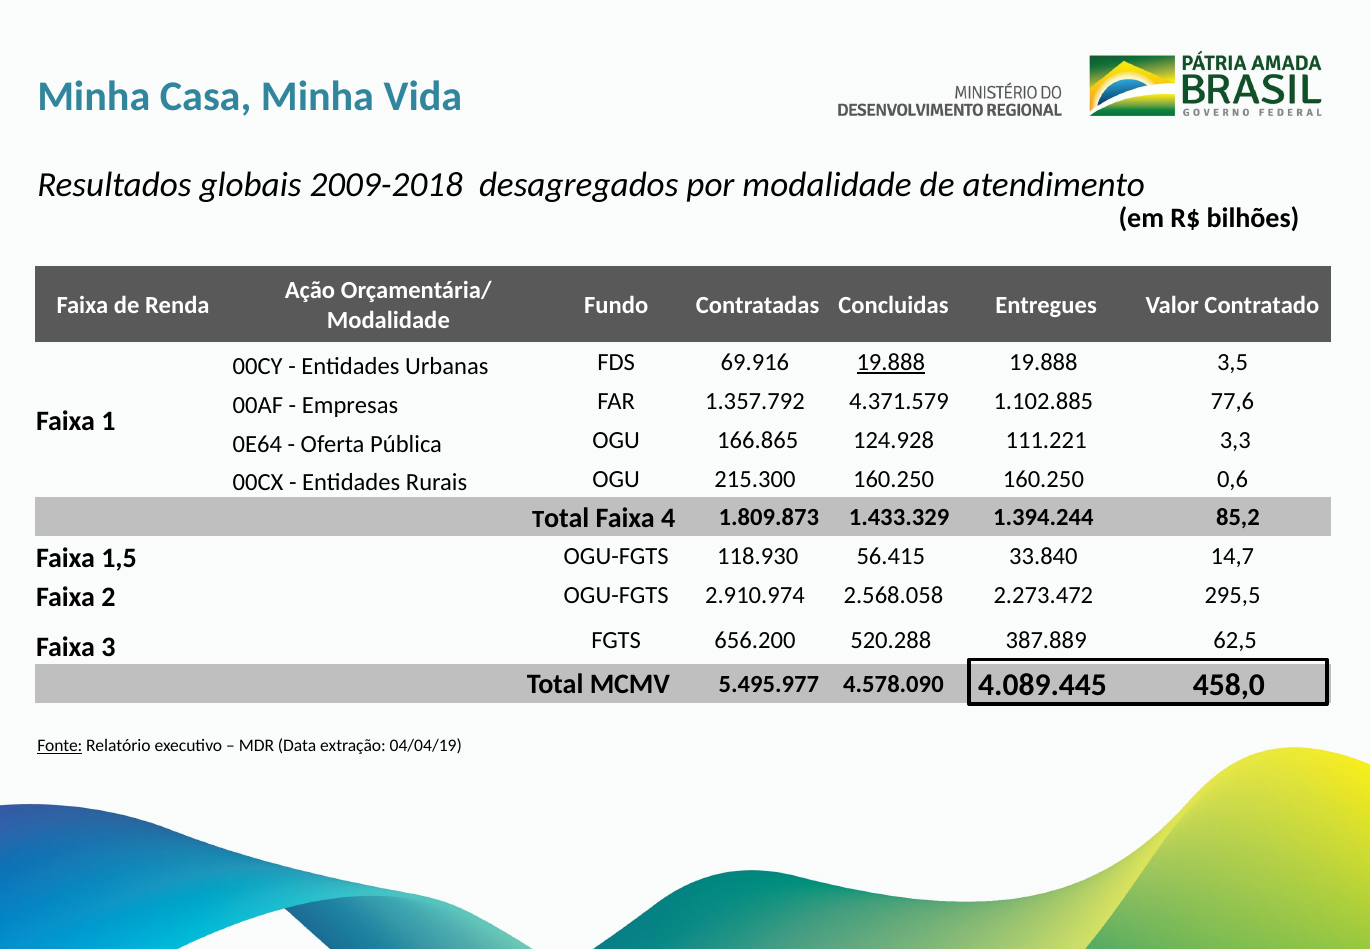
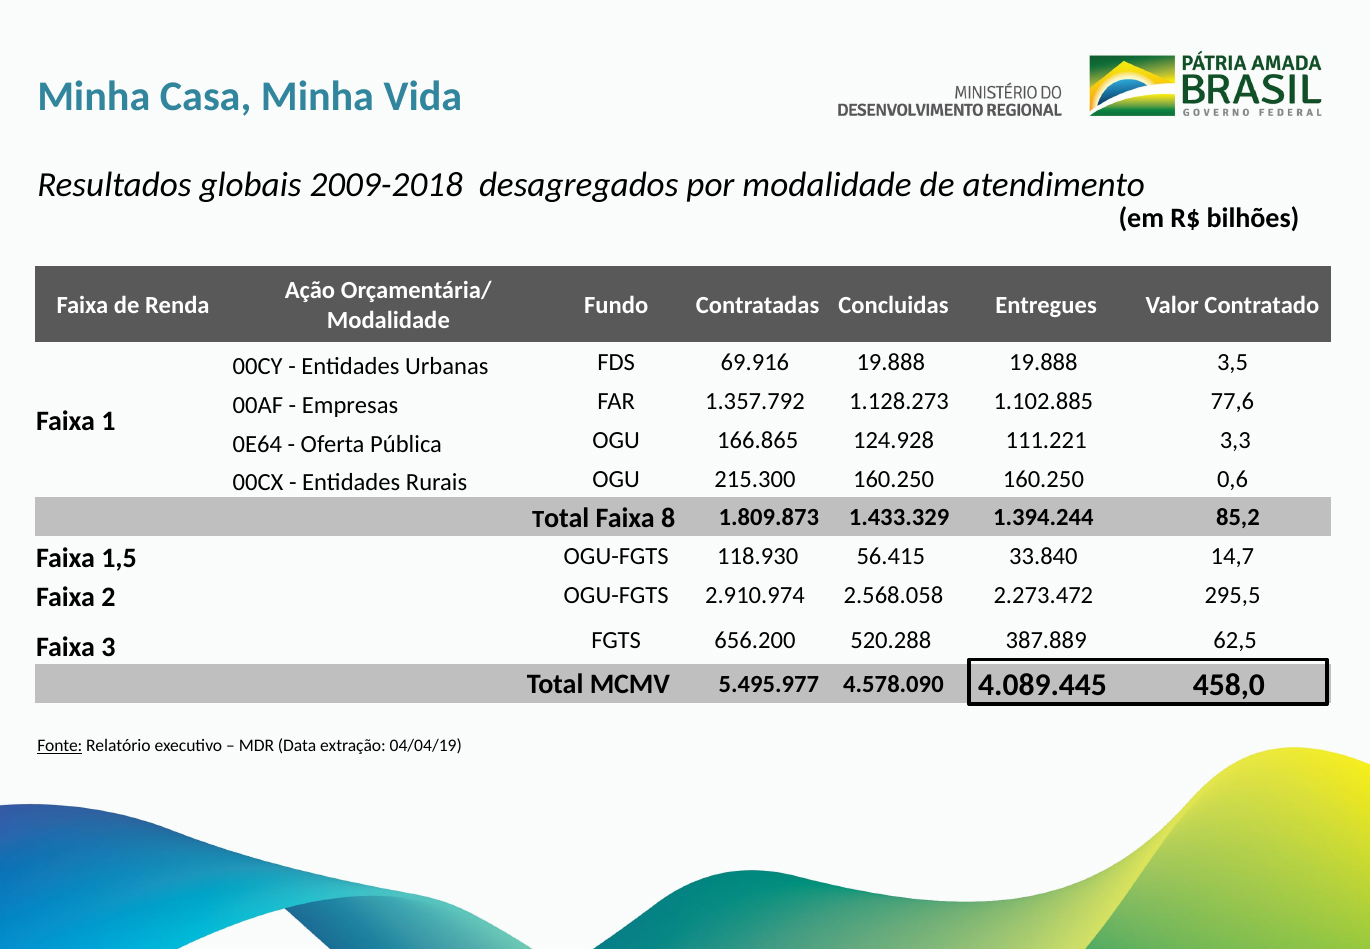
19.888 at (891, 362) underline: present -> none
4.371.579: 4.371.579 -> 1.128.273
4: 4 -> 8
